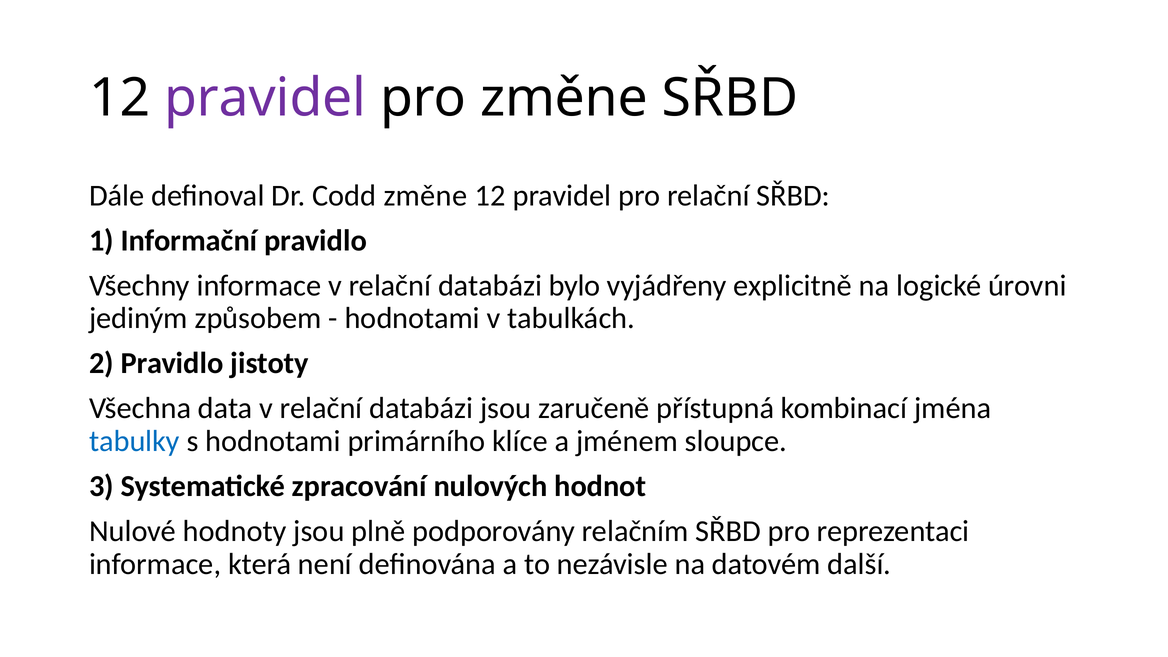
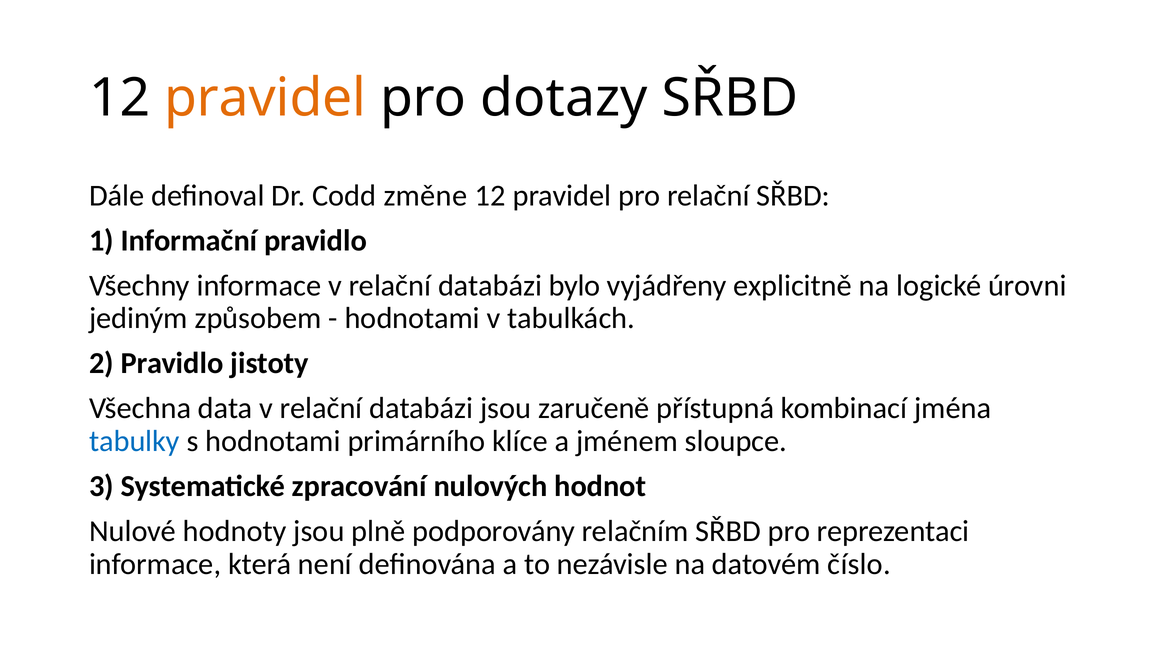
pravidel at (265, 98) colour: purple -> orange
pro změne: změne -> dotazy
další: další -> číslo
